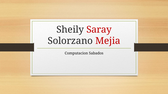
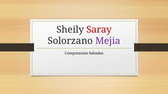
Mejia colour: red -> purple
